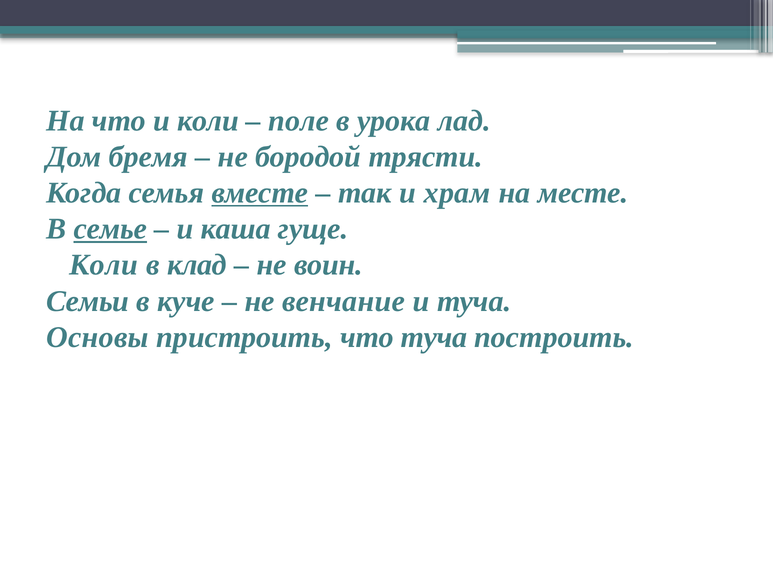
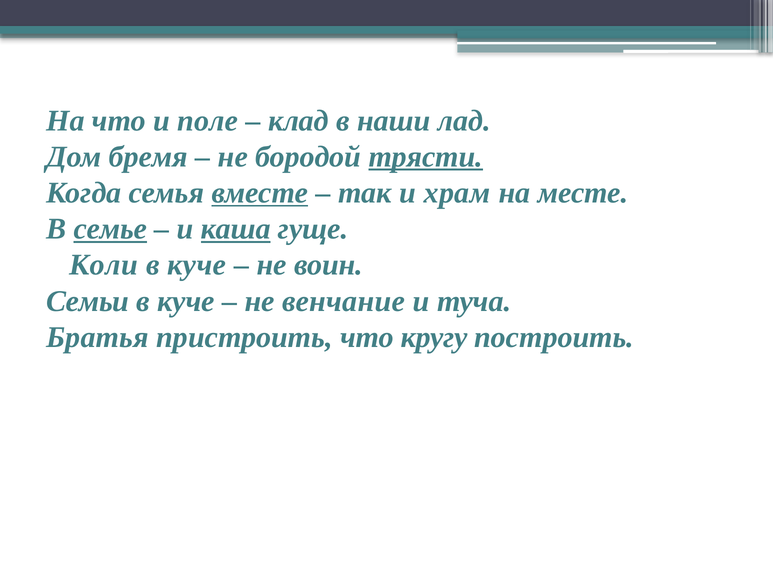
и коли: коли -> поле
поле: поле -> клад
урока: урока -> наши
трясти underline: none -> present
каша underline: none -> present
клад at (197, 265): клад -> куче
Основы: Основы -> Братья
что туча: туча -> кругу
